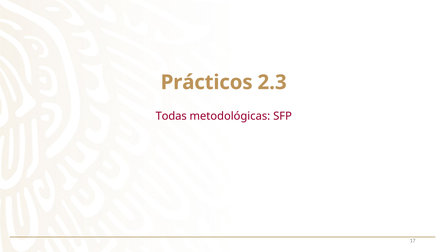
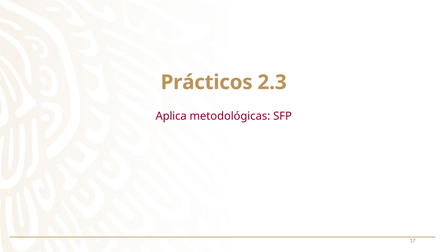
Todas: Todas -> Aplica
